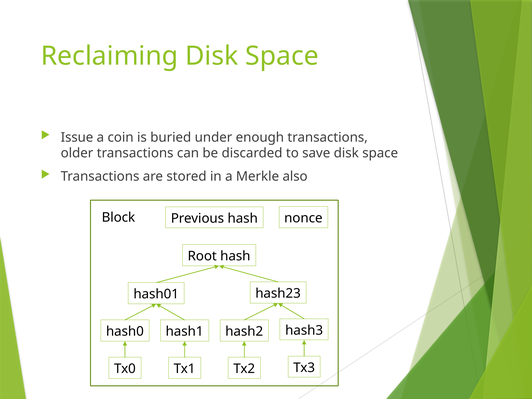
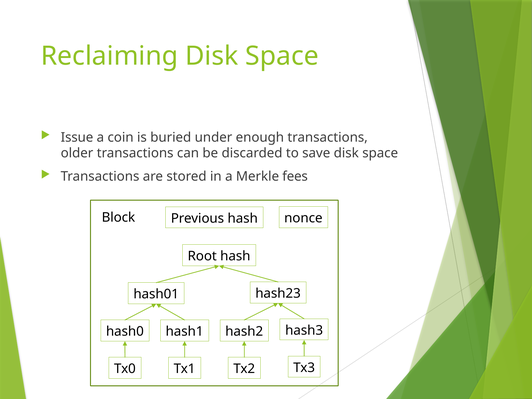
also: also -> fees
